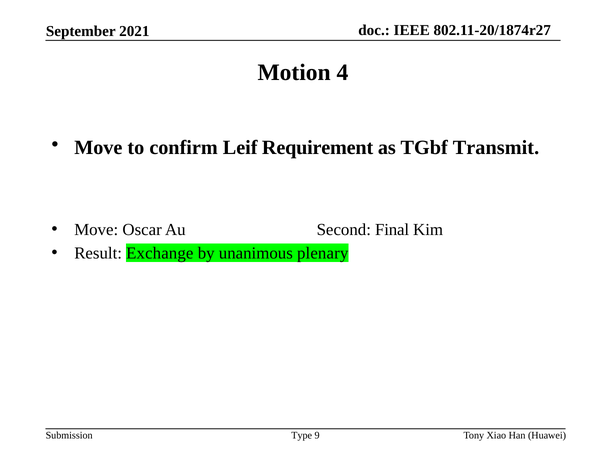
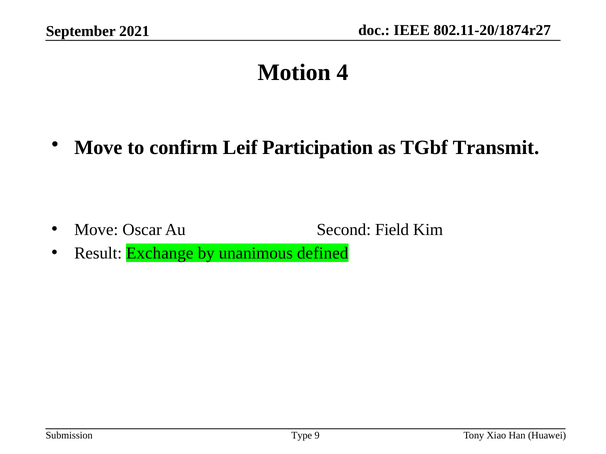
Requirement: Requirement -> Participation
Final: Final -> Field
plenary: plenary -> defined
